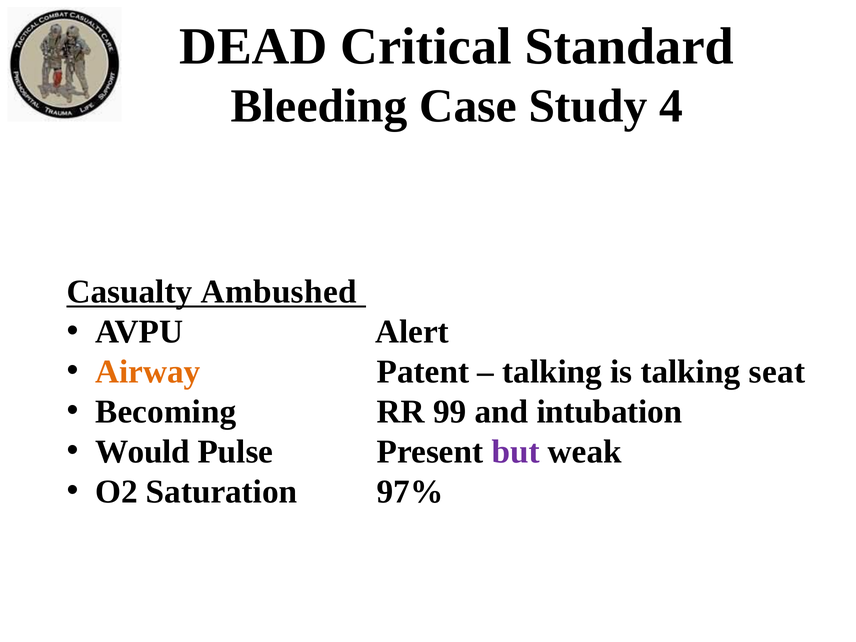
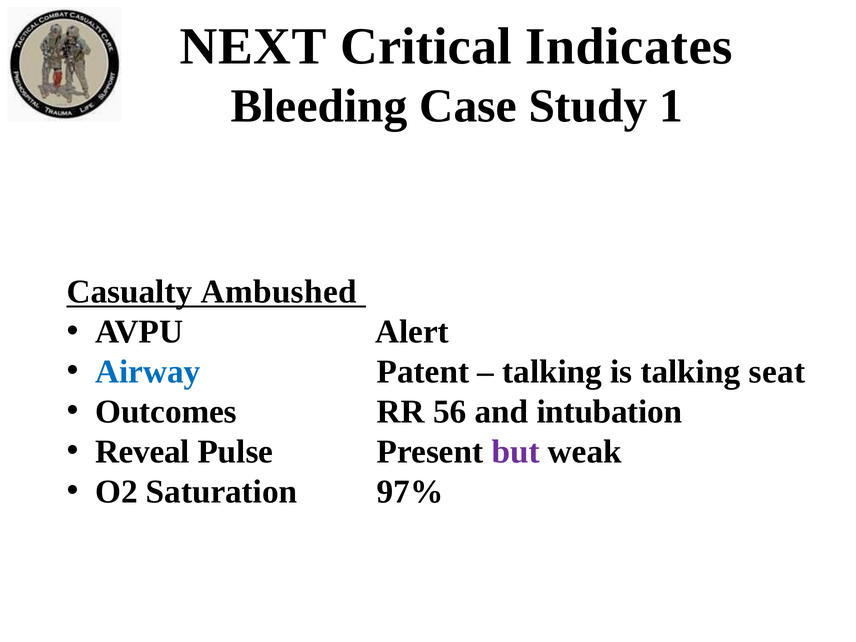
DEAD: DEAD -> NEXT
Standard: Standard -> Indicates
4: 4 -> 1
Airway colour: orange -> blue
Becoming: Becoming -> Outcomes
99: 99 -> 56
Would: Would -> Reveal
